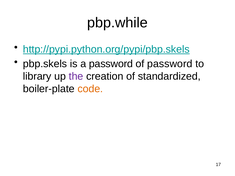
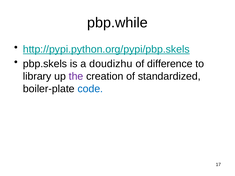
a password: password -> doudizhu
of password: password -> difference
code colour: orange -> blue
